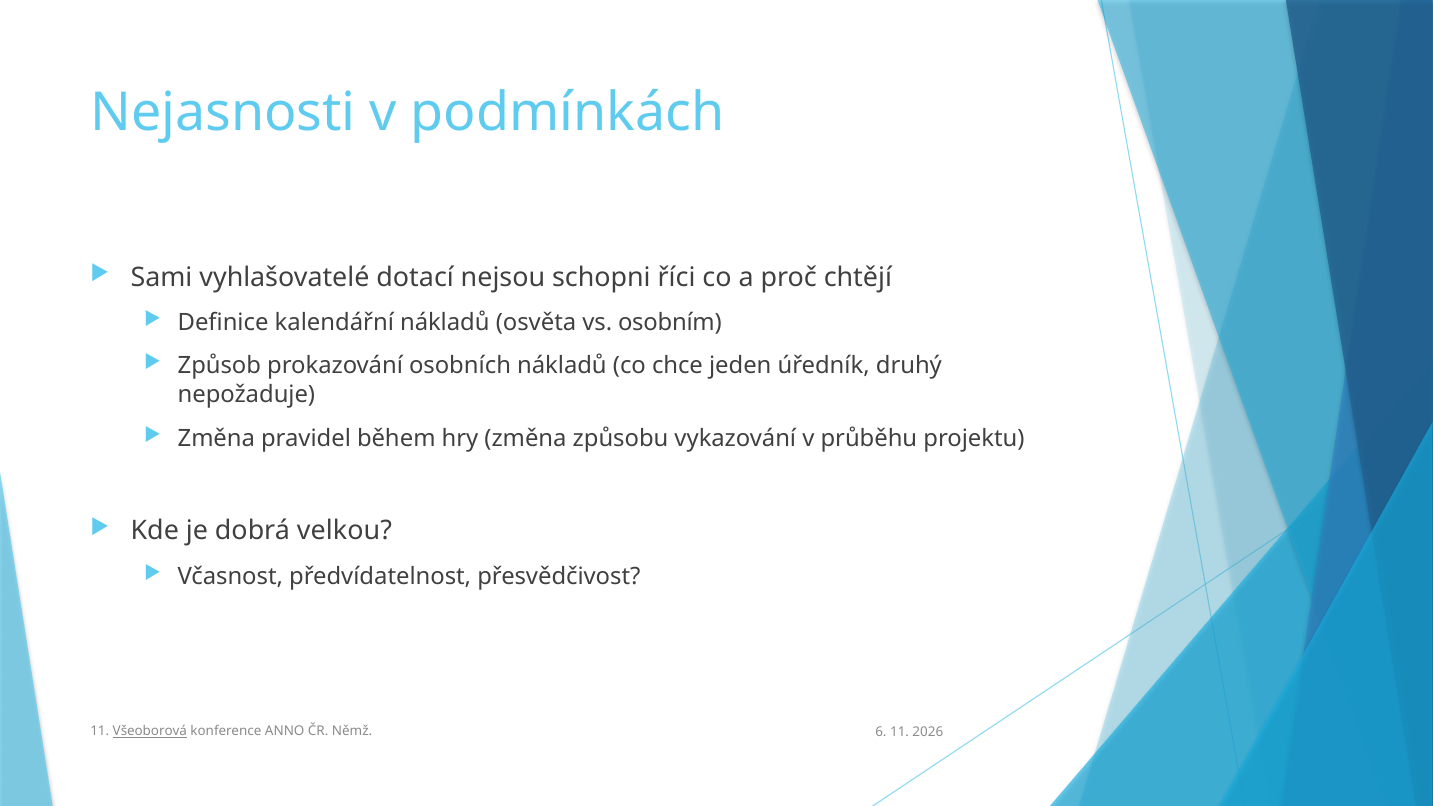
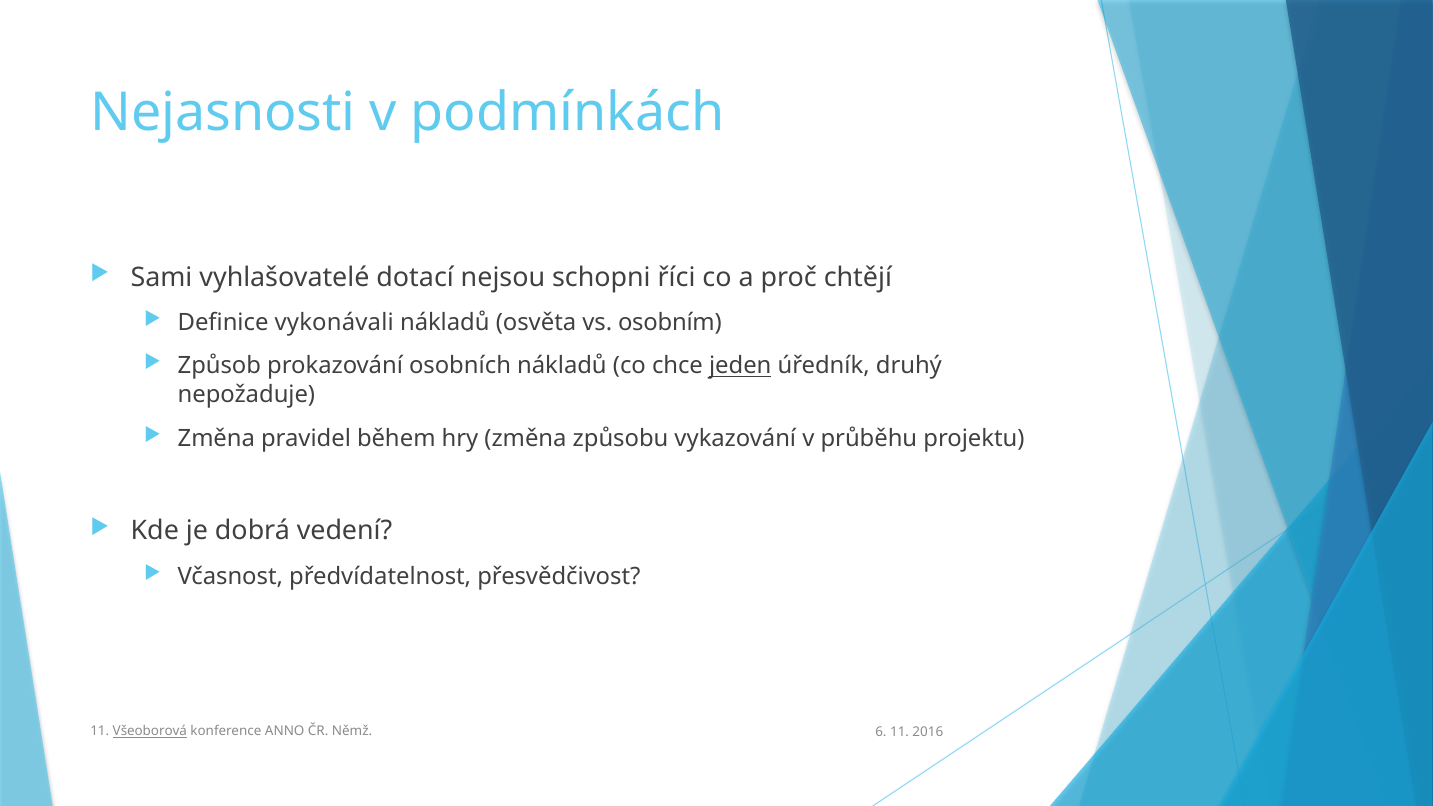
kalendářní: kalendářní -> vykonávali
jeden underline: none -> present
velkou: velkou -> vedení
2026: 2026 -> 2016
